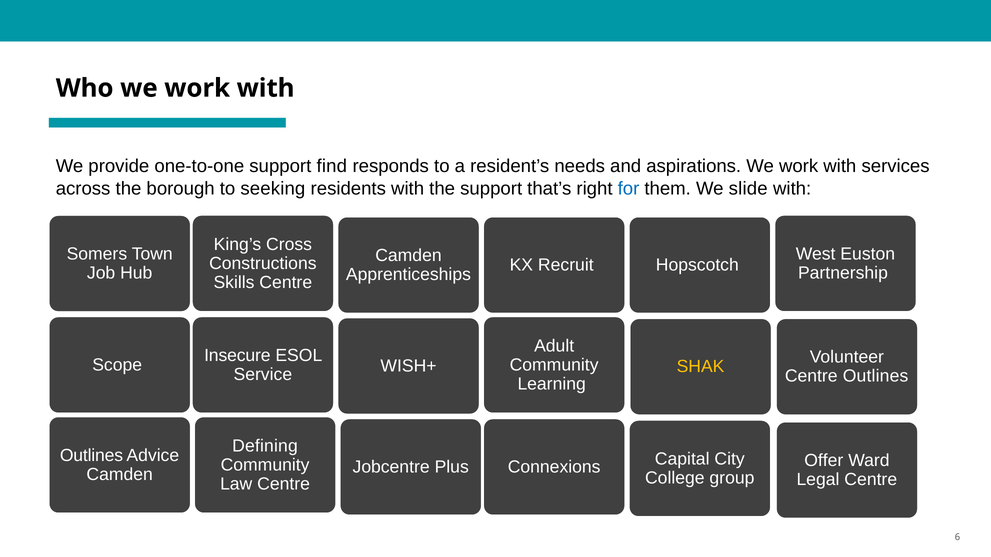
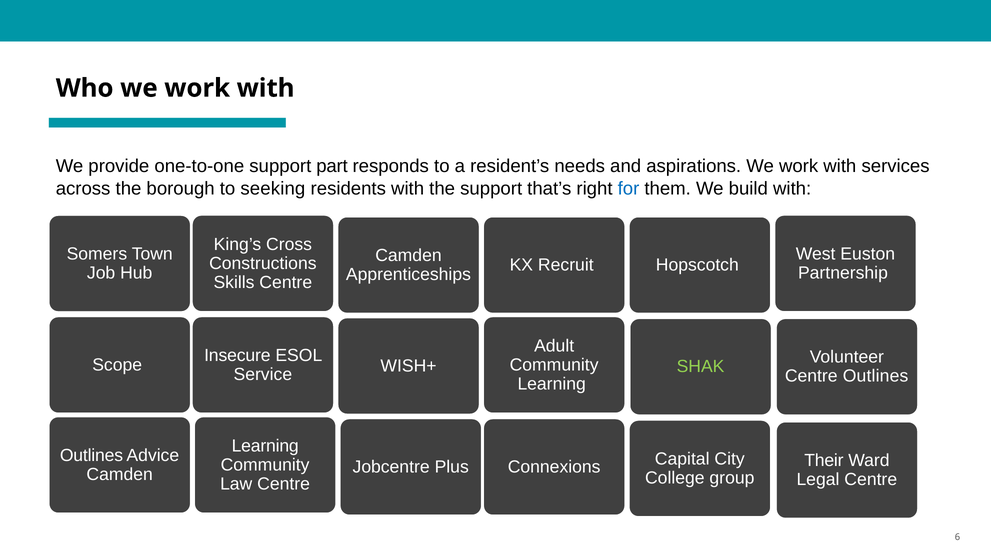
find: find -> part
slide: slide -> build
SHAK colour: yellow -> light green
Defining at (265, 446): Defining -> Learning
Offer: Offer -> Their
